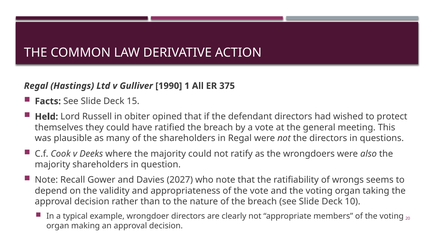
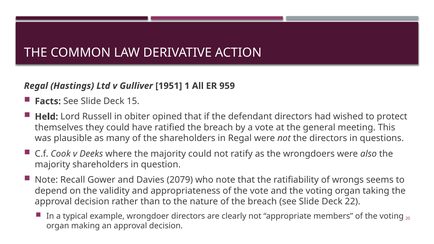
1990: 1990 -> 1951
375: 375 -> 959
2027: 2027 -> 2079
10: 10 -> 22
